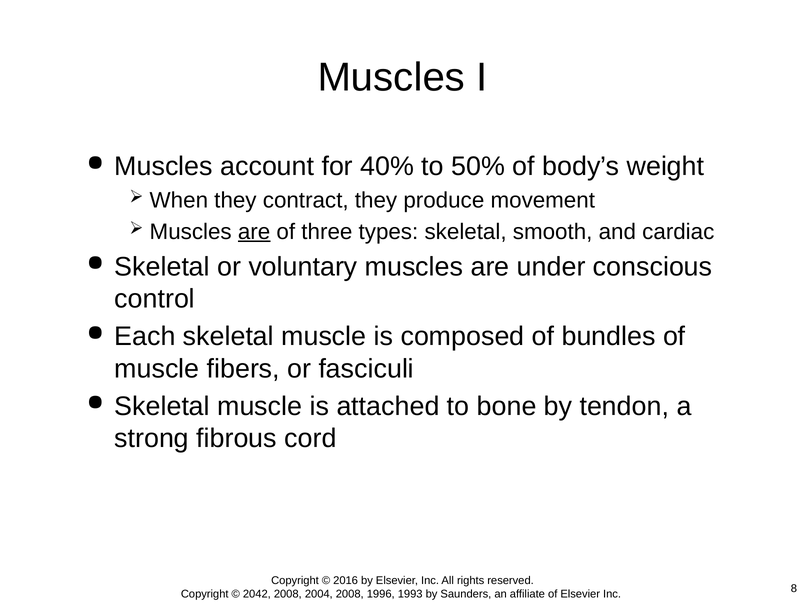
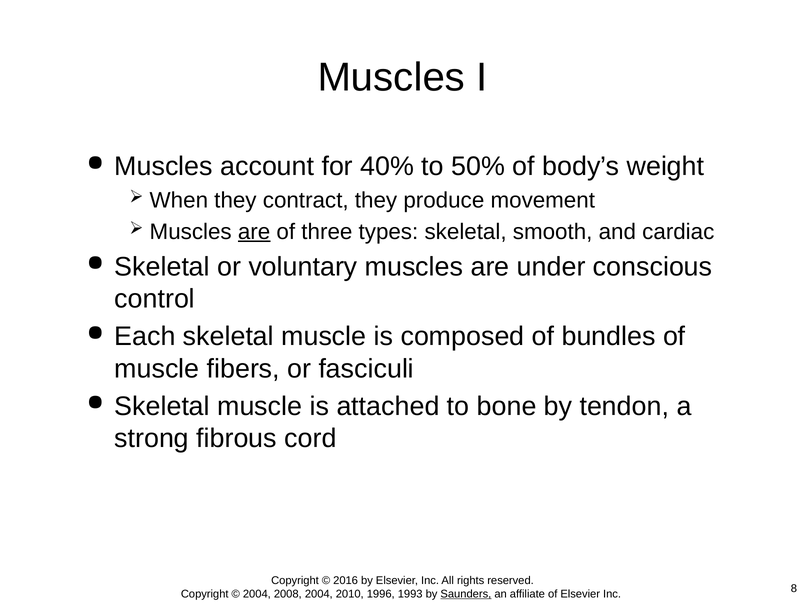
2042 at (257, 594): 2042 -> 2004
2004 2008: 2008 -> 2010
Saunders underline: none -> present
